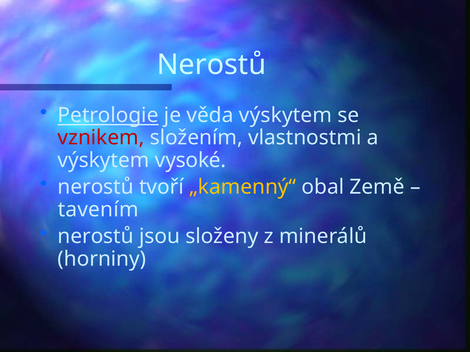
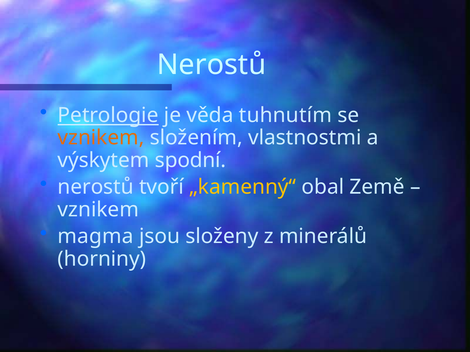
věda výskytem: výskytem -> tuhnutím
vznikem at (101, 138) colour: red -> orange
vysoké: vysoké -> spodní
tavením at (98, 210): tavením -> vznikem
nerostů at (96, 237): nerostů -> magma
